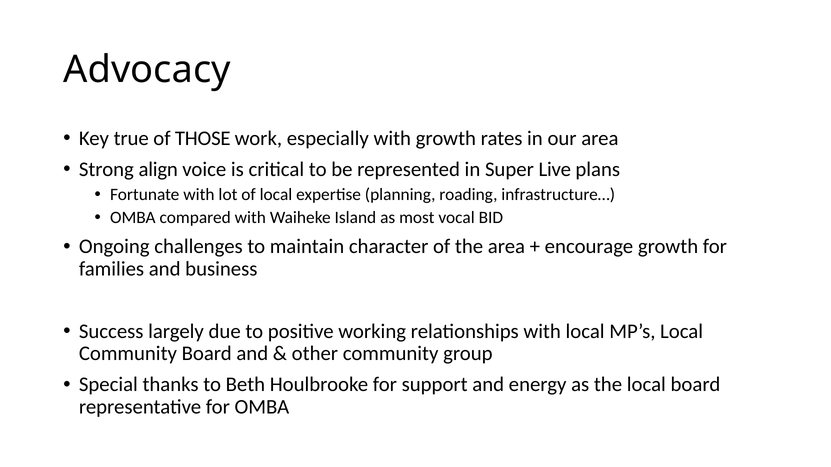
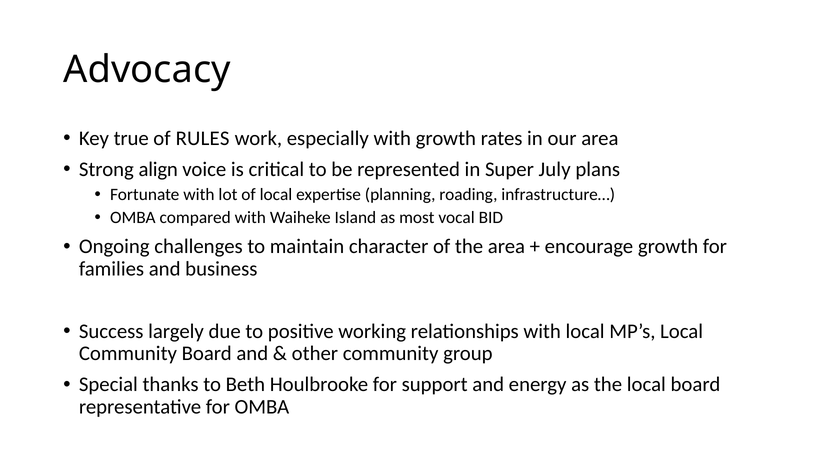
THOSE: THOSE -> RULES
Live: Live -> July
